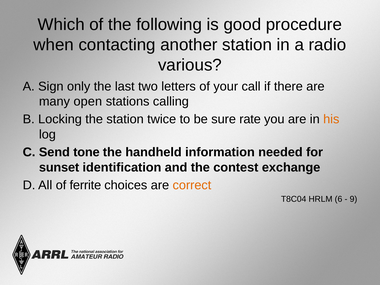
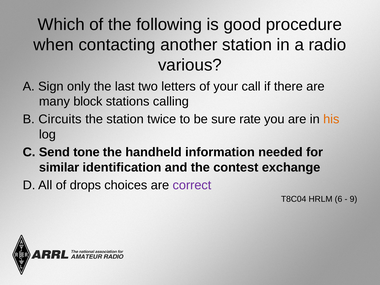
open: open -> block
Locking: Locking -> Circuits
sunset: sunset -> similar
ferrite: ferrite -> drops
correct colour: orange -> purple
